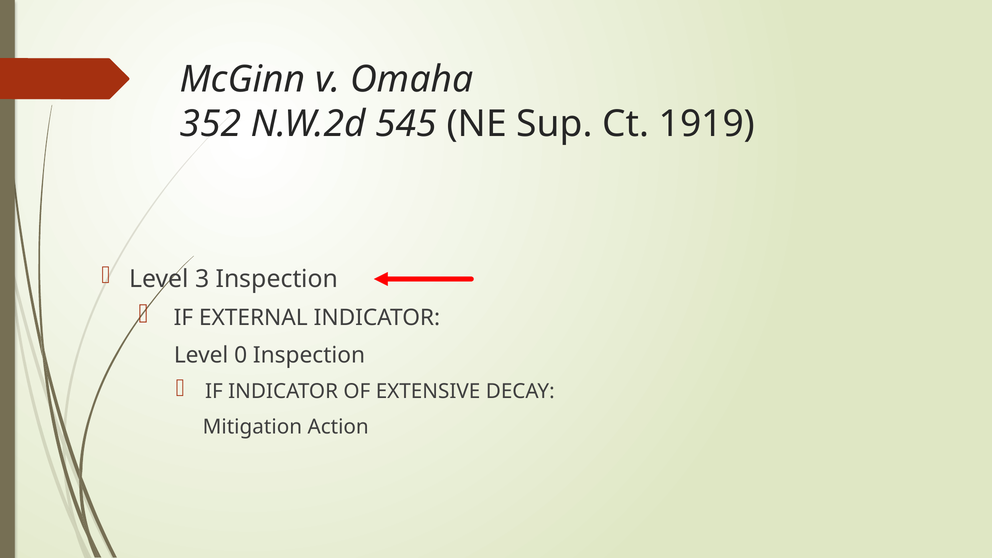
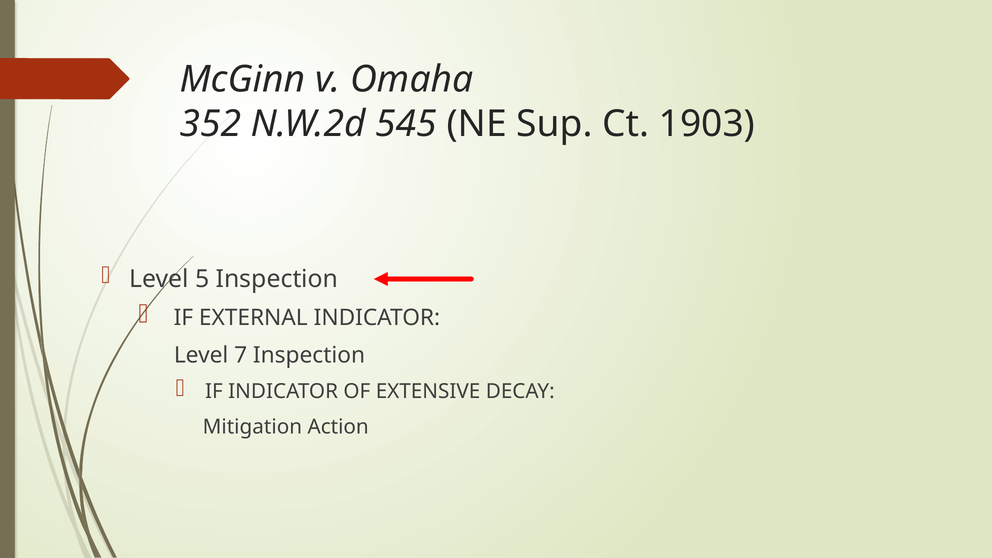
1919: 1919 -> 1903
3: 3 -> 5
0: 0 -> 7
